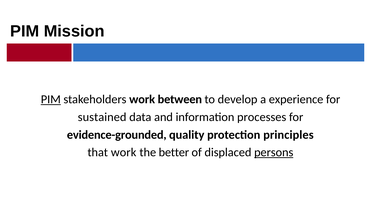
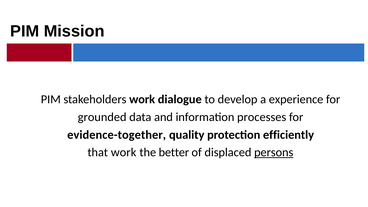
PIM at (51, 99) underline: present -> none
between: between -> dialogue
sustained: sustained -> grounded
evidence-grounded: evidence-grounded -> evidence-together
principles: principles -> efficiently
